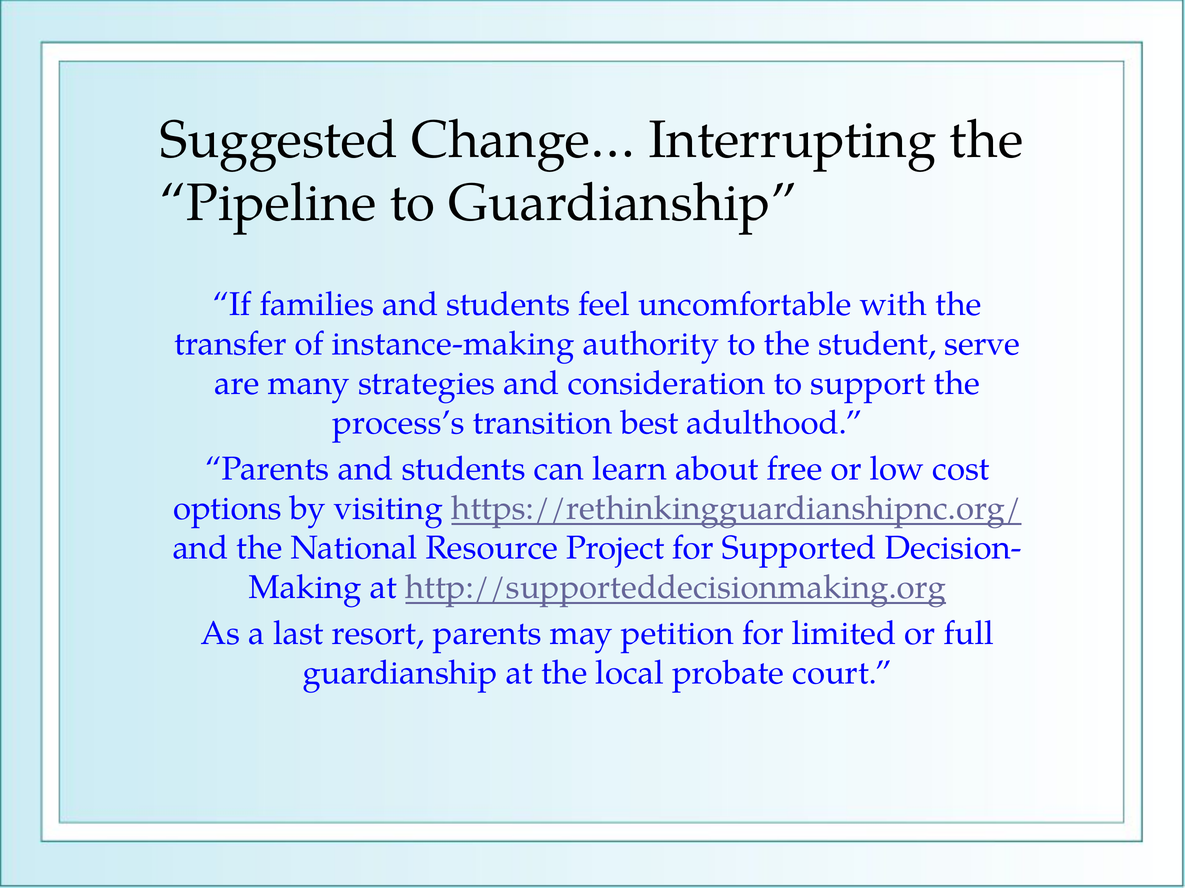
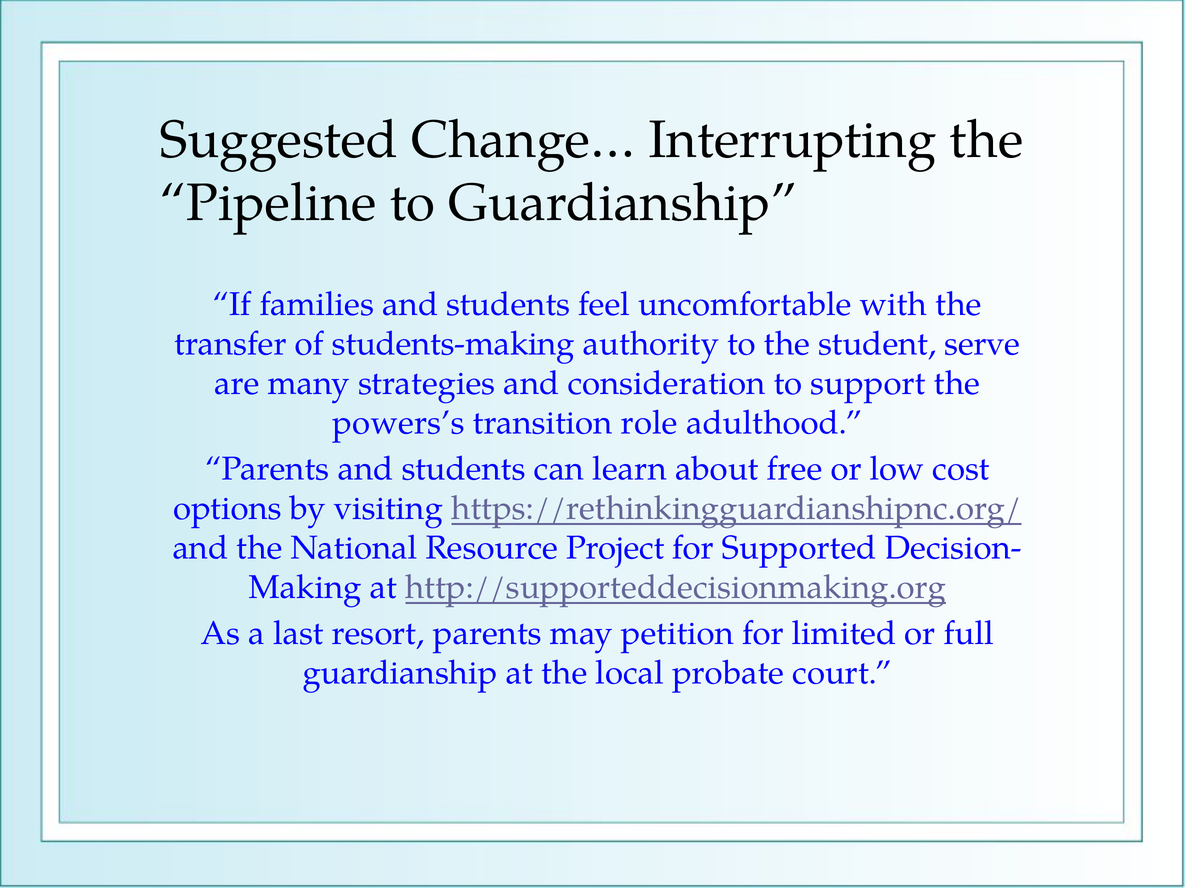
instance-making: instance-making -> students-making
process’s: process’s -> powers’s
best: best -> role
